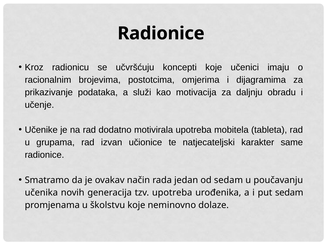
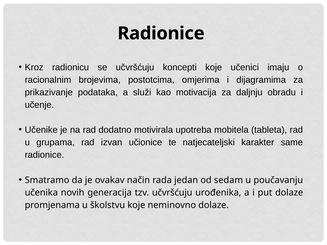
tzv upotreba: upotreba -> učvršćuju
put sedam: sedam -> dolaze
